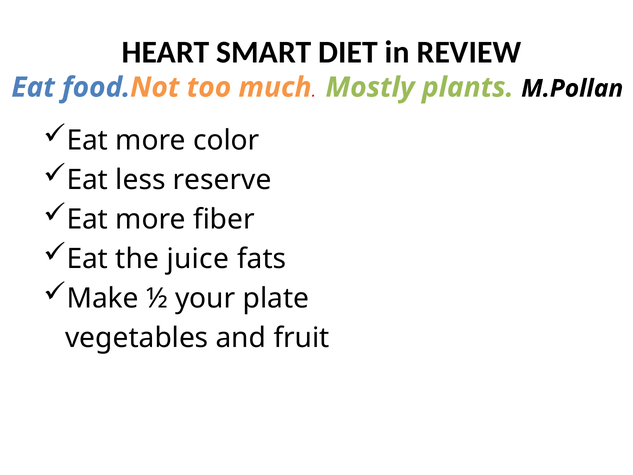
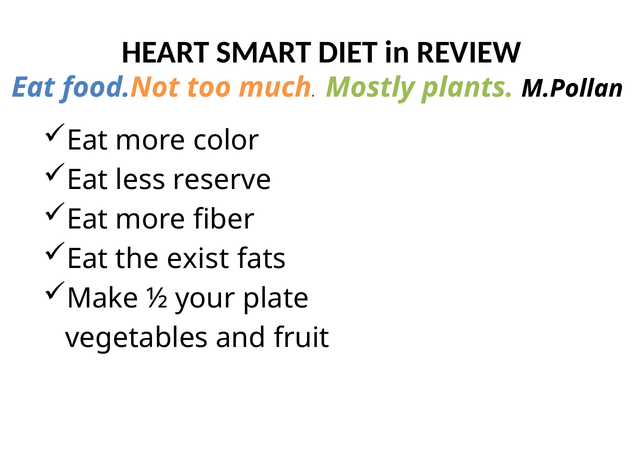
juice: juice -> exist
